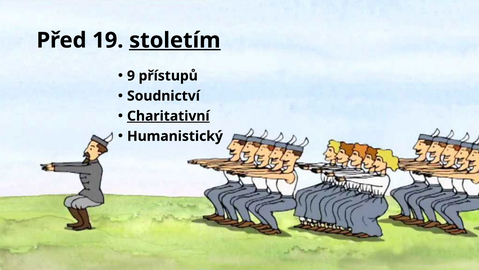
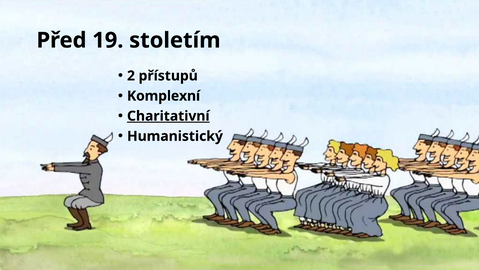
stoletím underline: present -> none
9: 9 -> 2
Soudnictví: Soudnictví -> Komplexní
